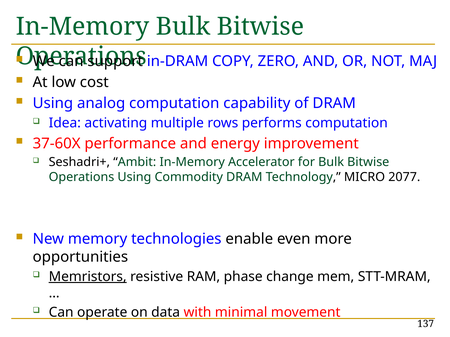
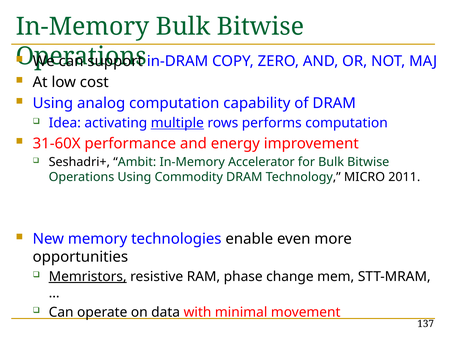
multiple underline: none -> present
37-60X: 37-60X -> 31-60X
2077: 2077 -> 2011
